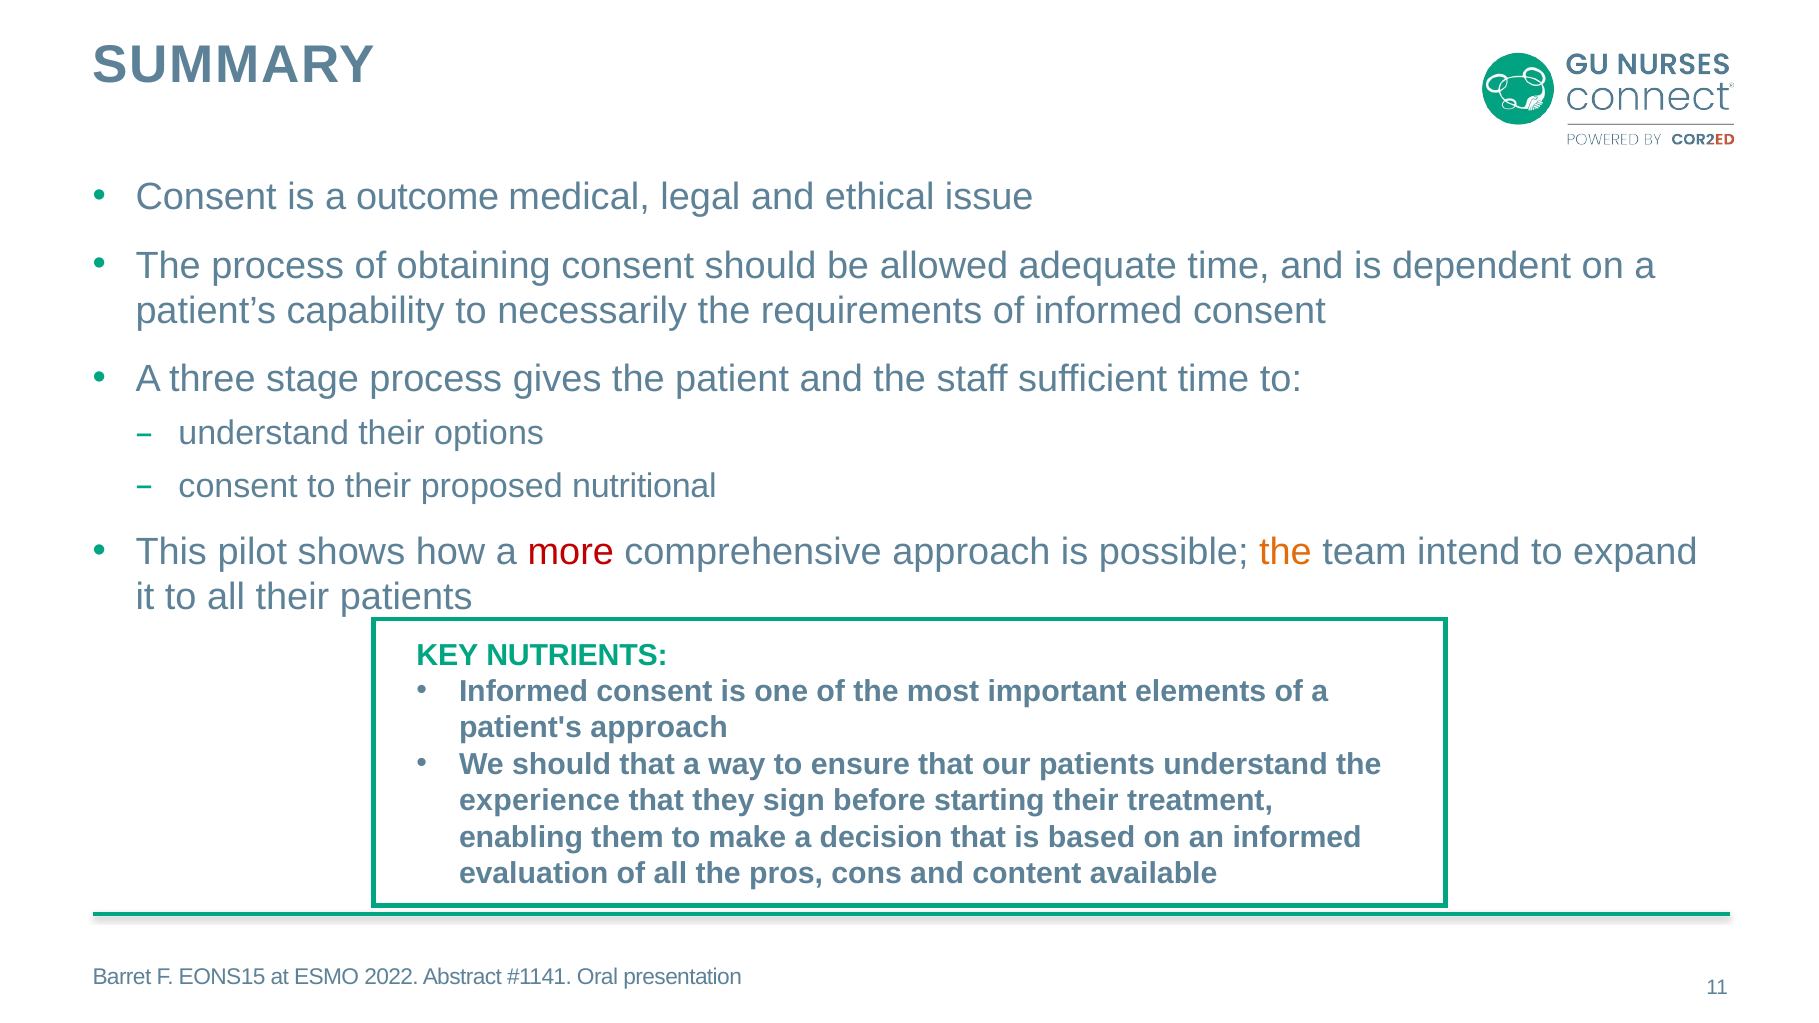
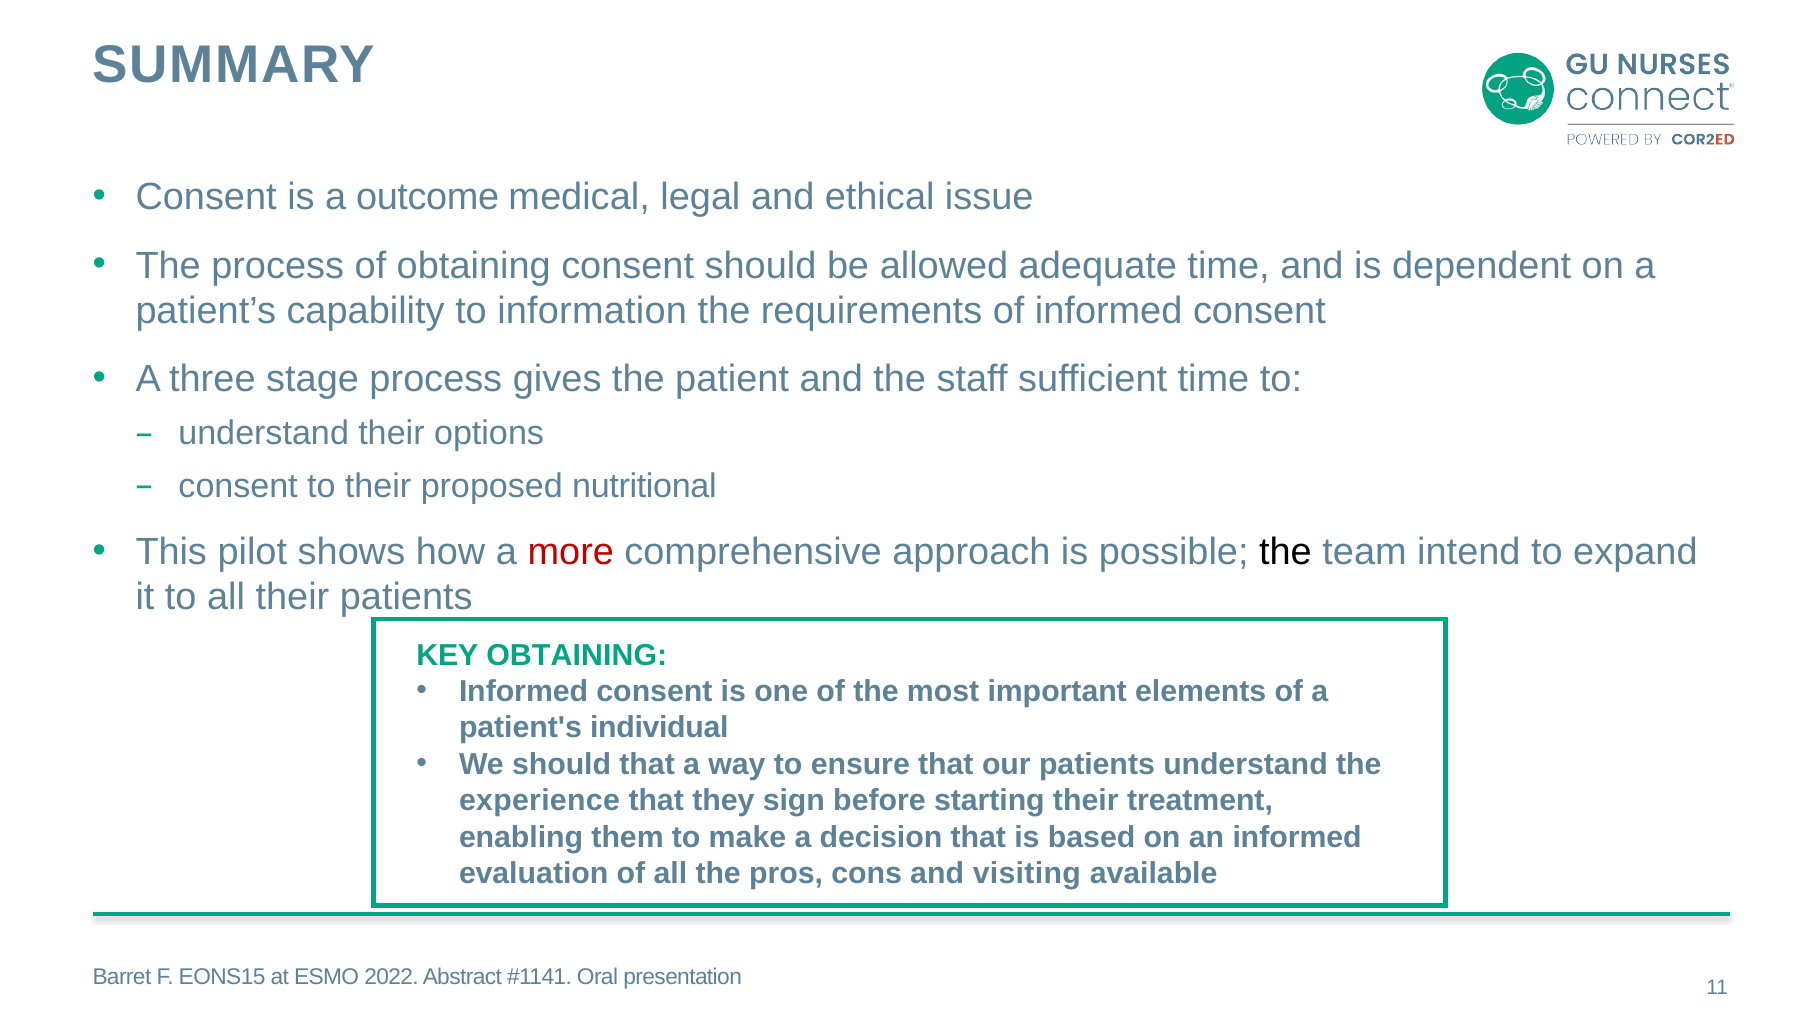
necessarily: necessarily -> information
the at (1285, 552) colour: orange -> black
KEY NUTRIENTS: NUTRIENTS -> OBTAINING
patient's approach: approach -> individual
content: content -> visiting
